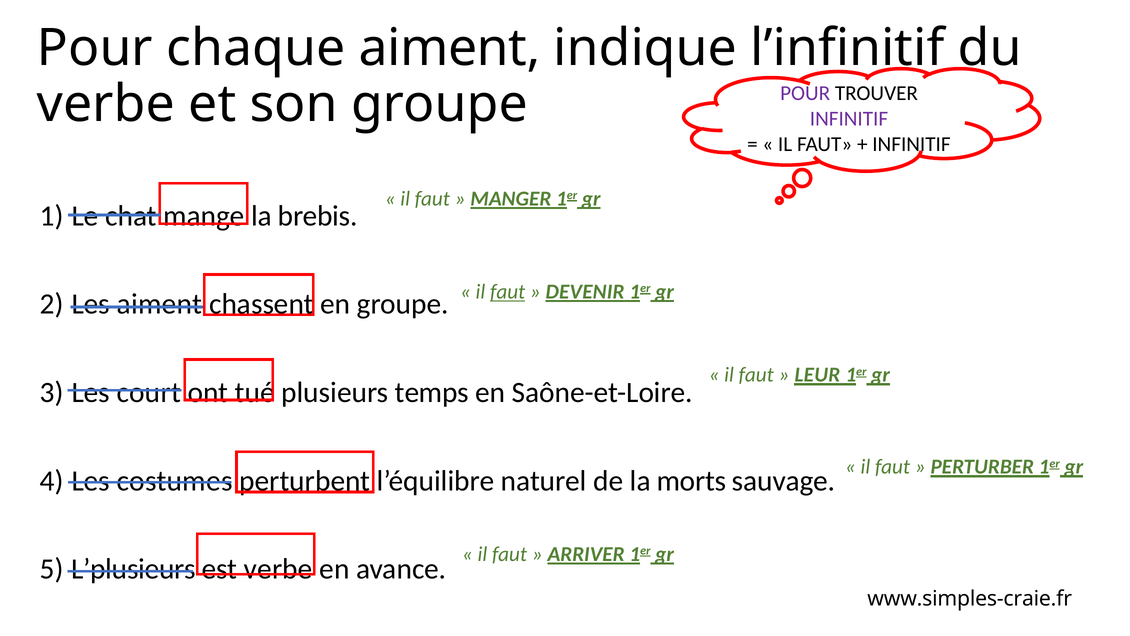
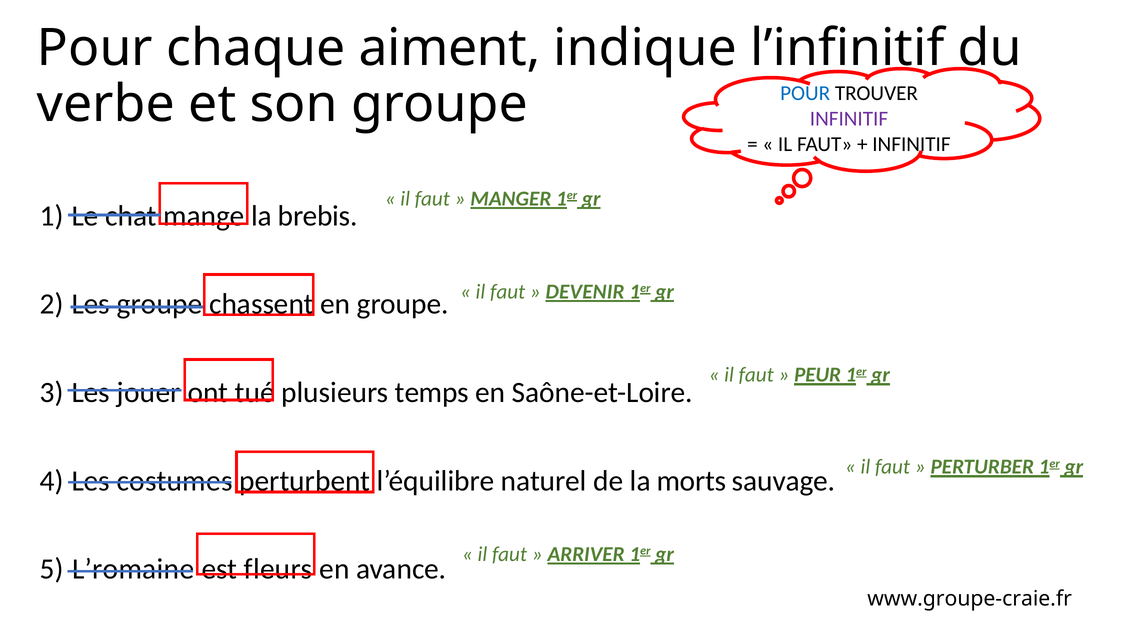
POUR at (805, 93) colour: purple -> blue
faut at (508, 292) underline: present -> none
Les aiment: aiment -> groupe
LEUR: LEUR -> PEUR
court: court -> jouer
L’plusieurs: L’plusieurs -> L’romaine
est verbe: verbe -> fleurs
www.simples-craie.fr: www.simples-craie.fr -> www.groupe-craie.fr
